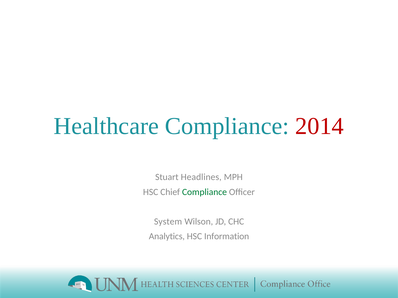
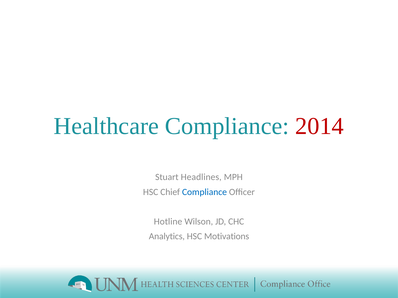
Compliance at (204, 192) colour: green -> blue
System: System -> Hotline
Information: Information -> Motivations
